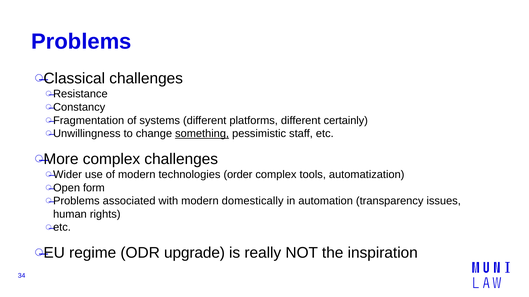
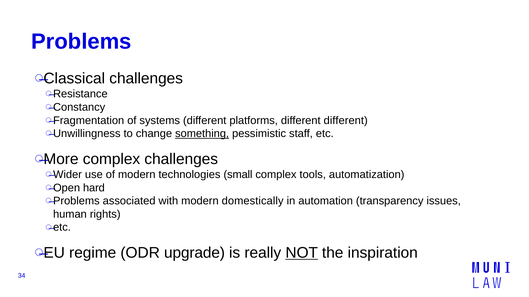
different certainly: certainly -> different
order: order -> small
form: form -> hard
NOT underline: none -> present
